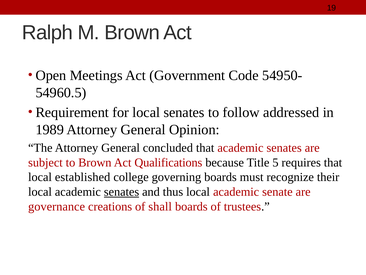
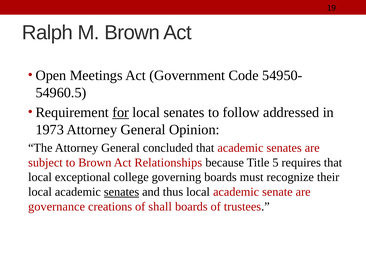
for underline: none -> present
1989: 1989 -> 1973
Qualifications: Qualifications -> Relationships
established: established -> exceptional
